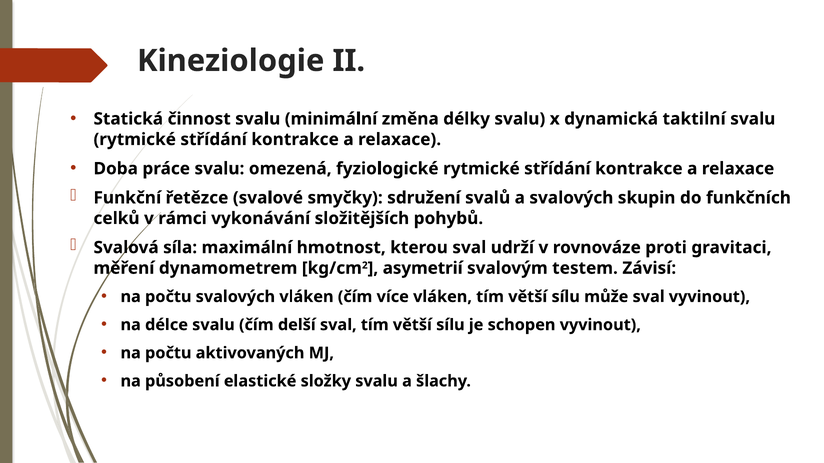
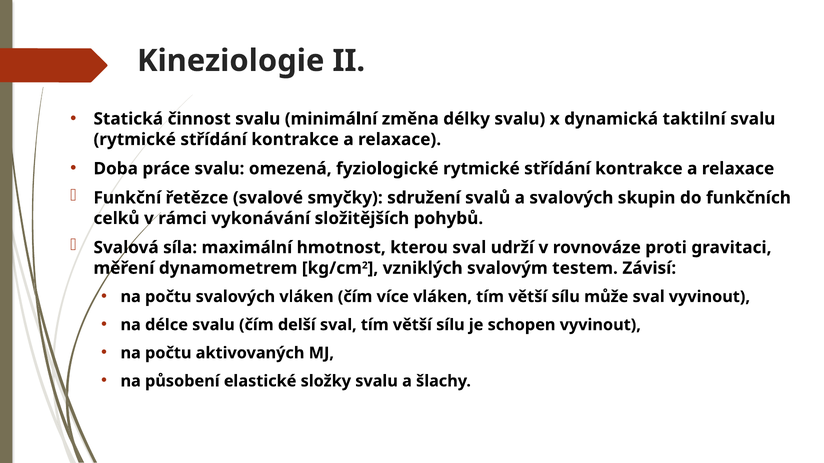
asymetrií: asymetrií -> vzniklých
